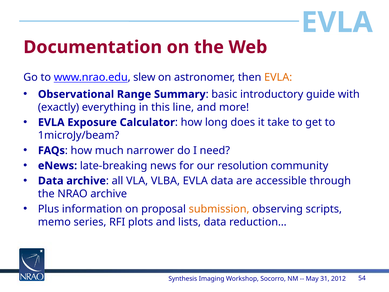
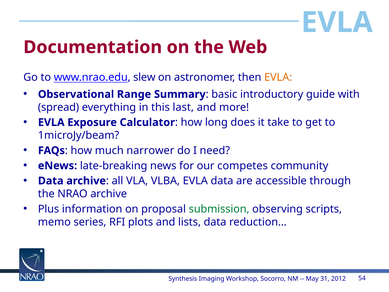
exactly: exactly -> spread
line: line -> last
resolution: resolution -> competes
submission colour: orange -> green
